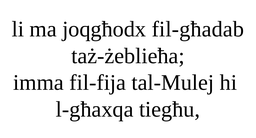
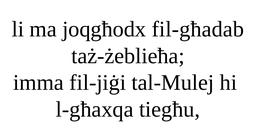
fil-fija: fil-fija -> fil-jiġi
